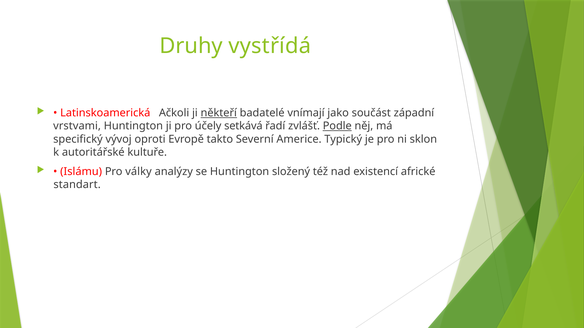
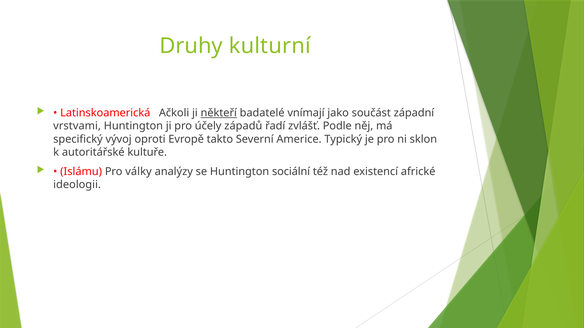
vystřídá: vystřídá -> kulturní
setkává: setkává -> západů
Podle underline: present -> none
složený: složený -> sociální
standart: standart -> ideologii
